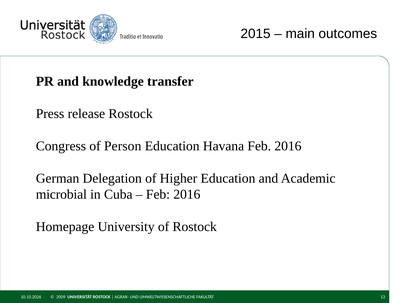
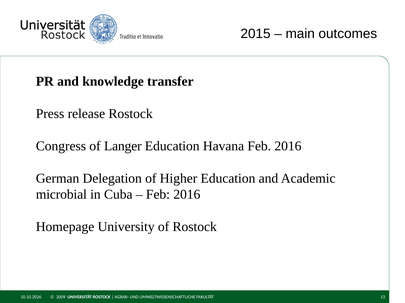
Person: Person -> Langer
